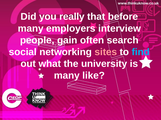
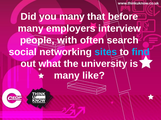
you really: really -> many
gain: gain -> with
sites colour: pink -> light blue
